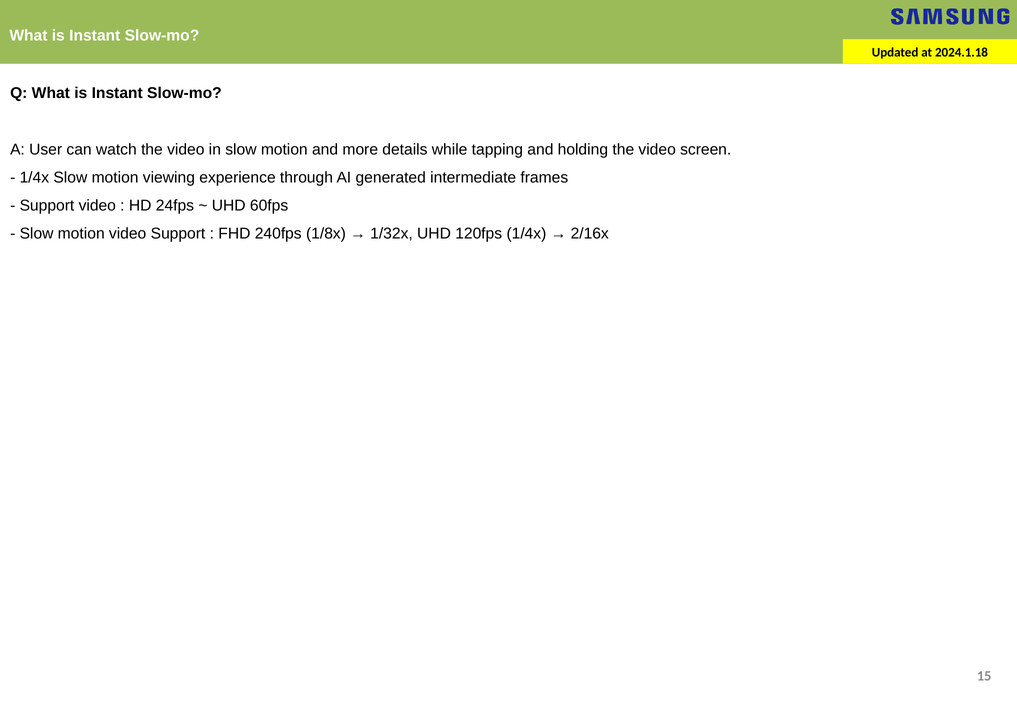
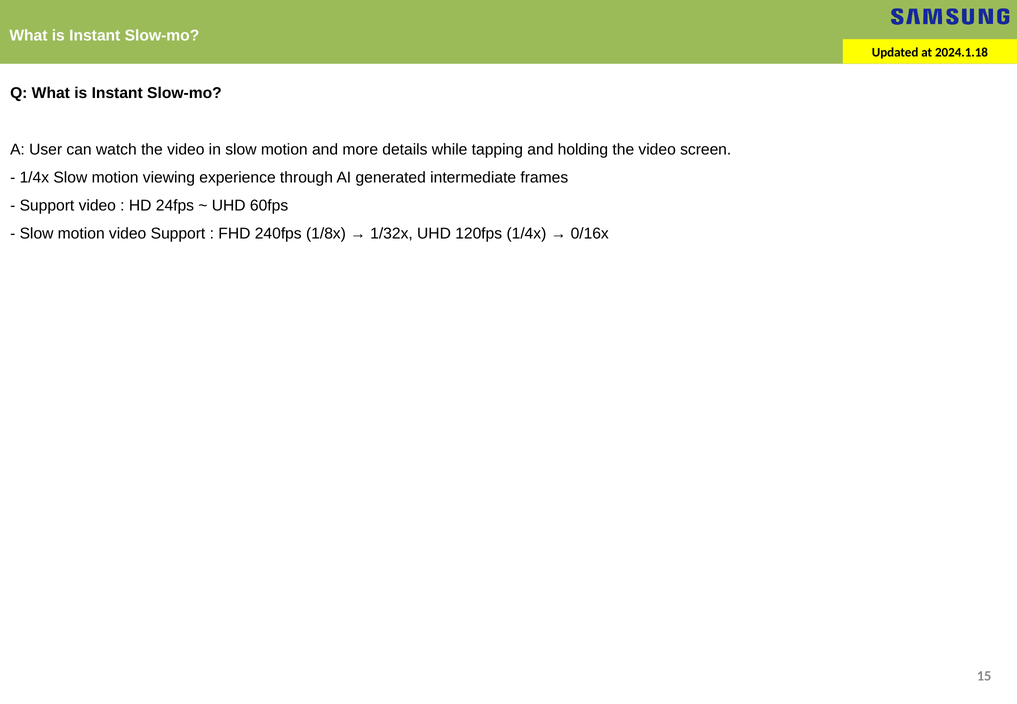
2/16x: 2/16x -> 0/16x
